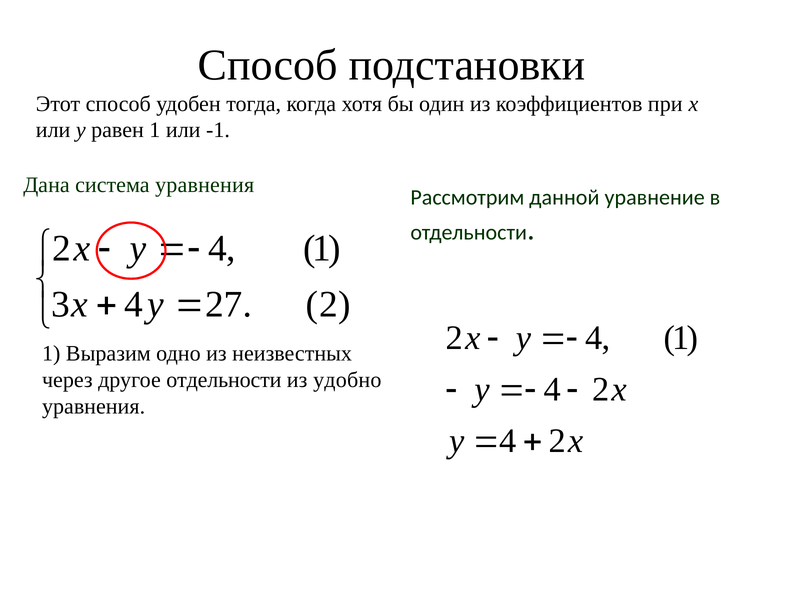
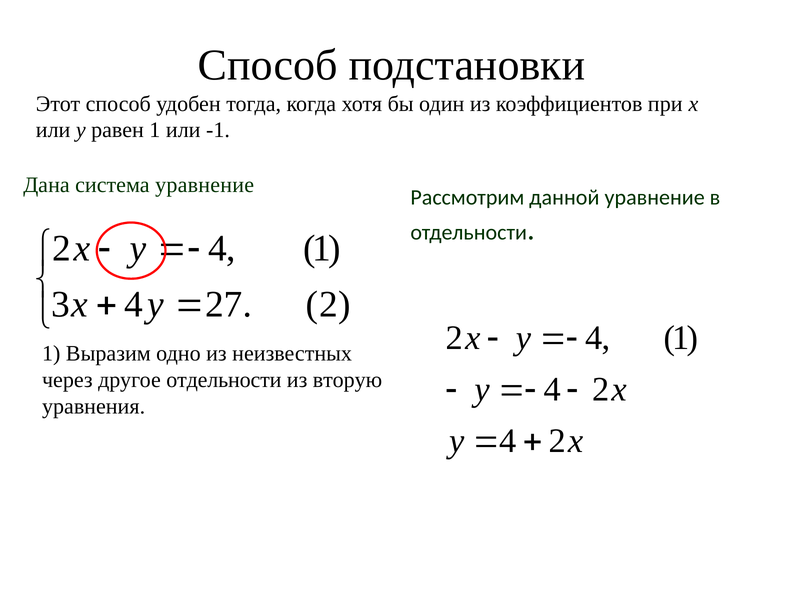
система уравнения: уравнения -> уравнение
удобно: удобно -> вторую
